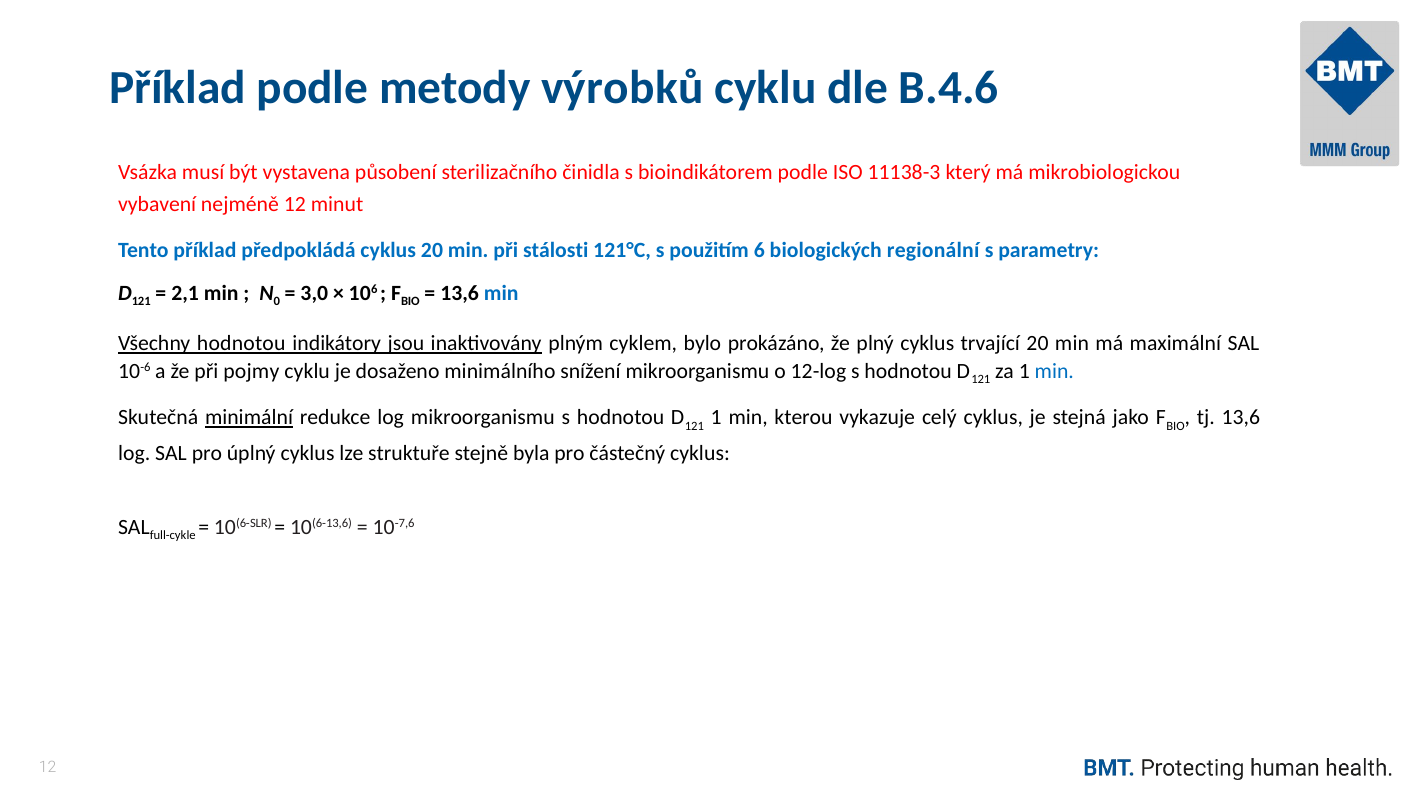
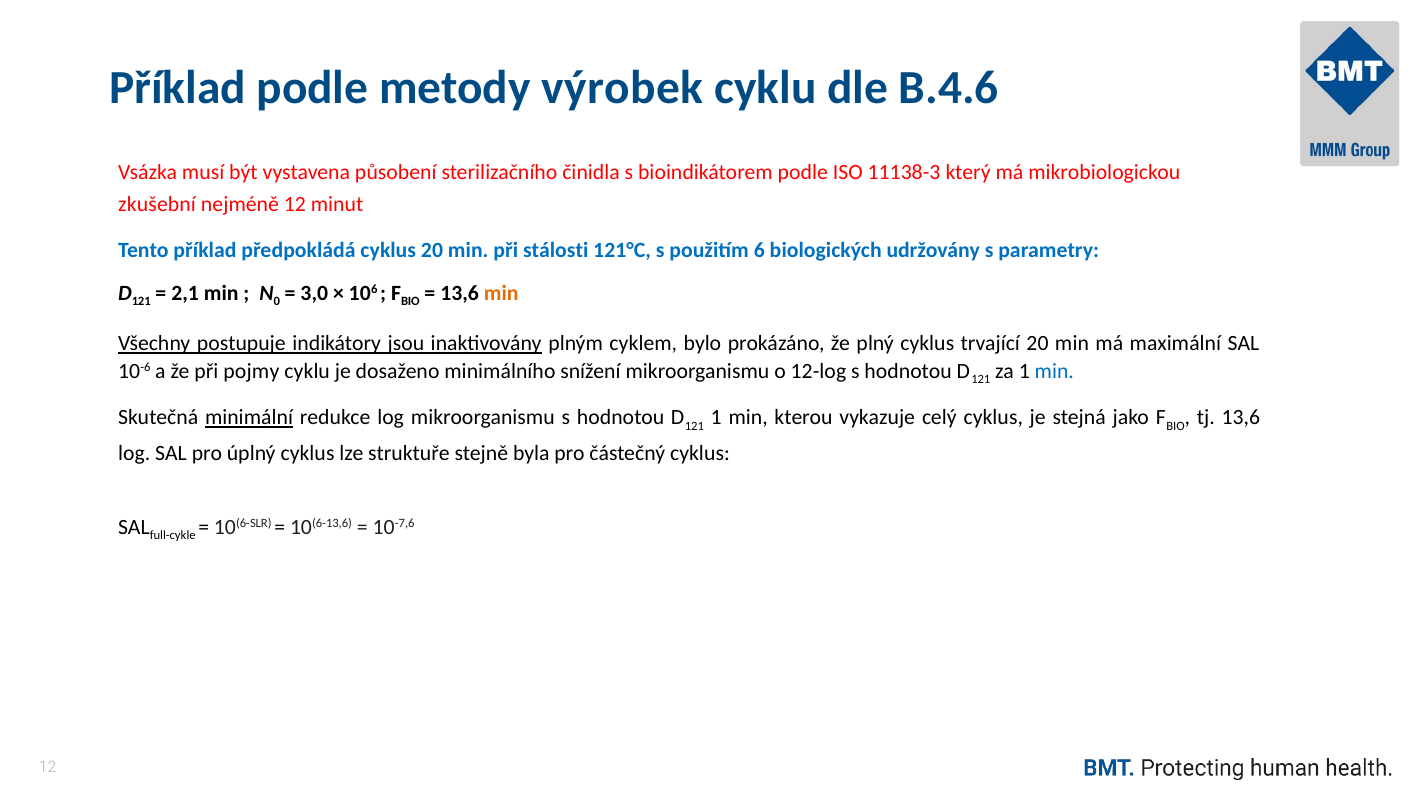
výrobků: výrobků -> výrobek
vybavení: vybavení -> zkušební
regionální: regionální -> udržovány
min at (501, 293) colour: blue -> orange
Všechny hodnotou: hodnotou -> postupuje
